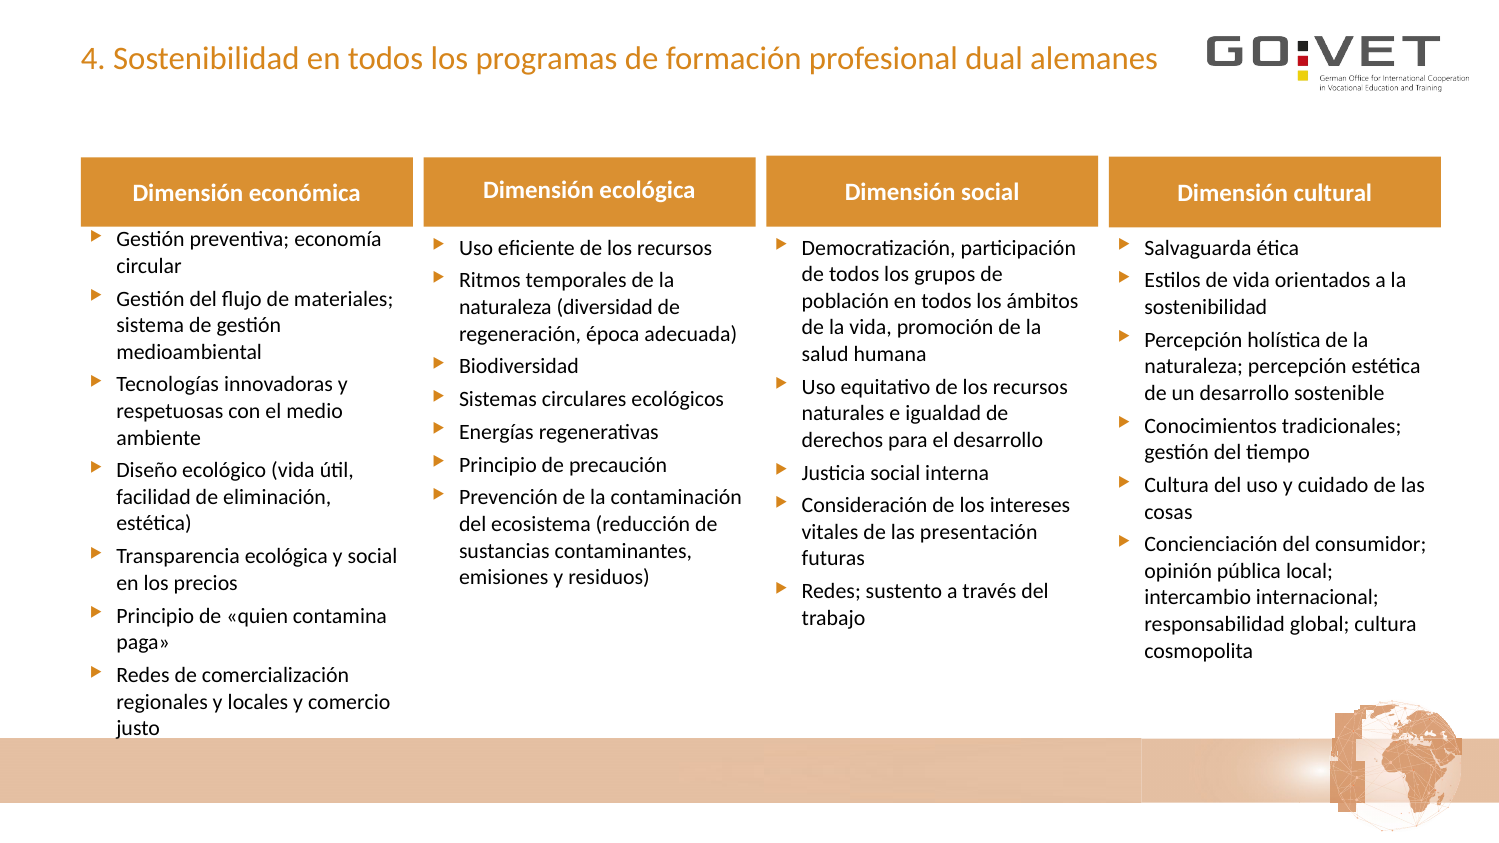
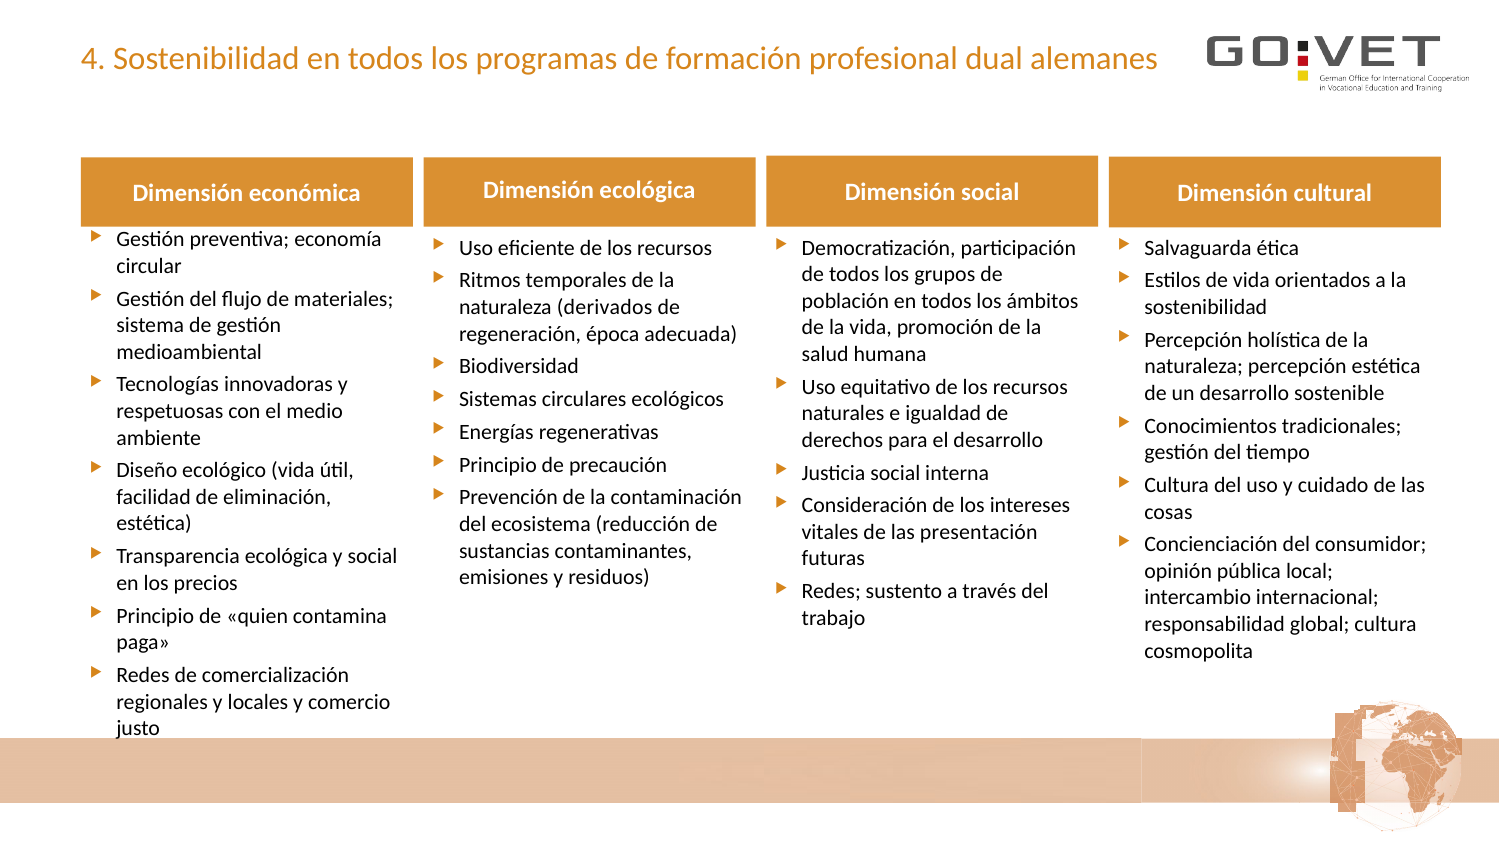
diversidad: diversidad -> derivados
